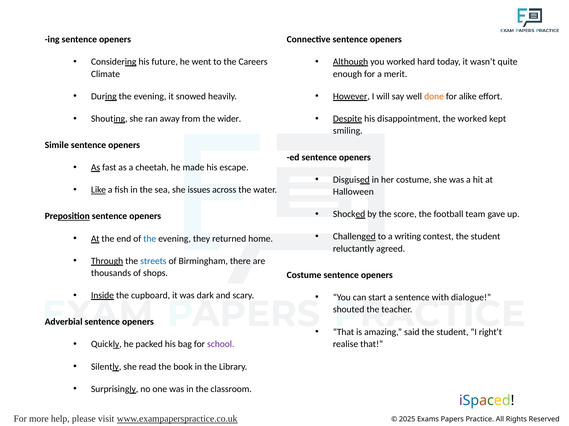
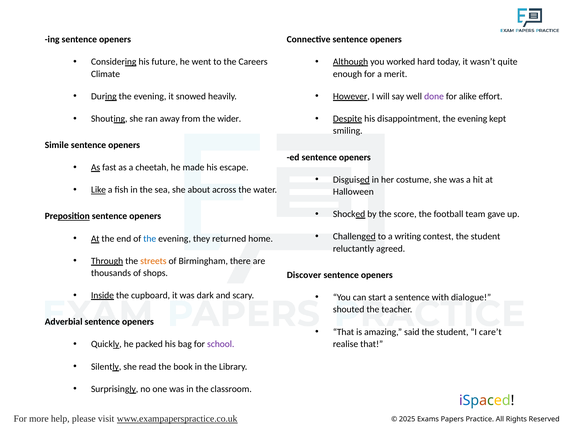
done colour: orange -> purple
disappointment the worked: worked -> evening
issues: issues -> about
streets colour: blue -> orange
Costume at (304, 275): Costume -> Discover
right’t: right’t -> care’t
